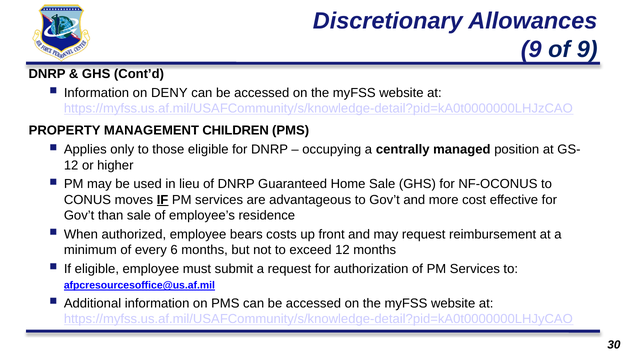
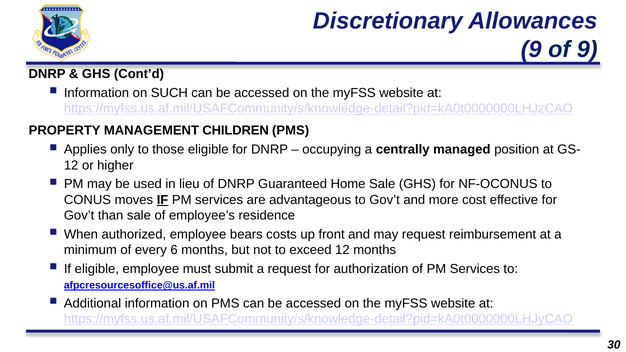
DENY: DENY -> SUCH
